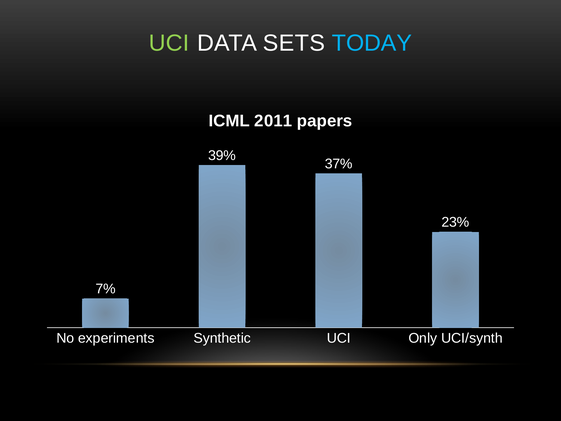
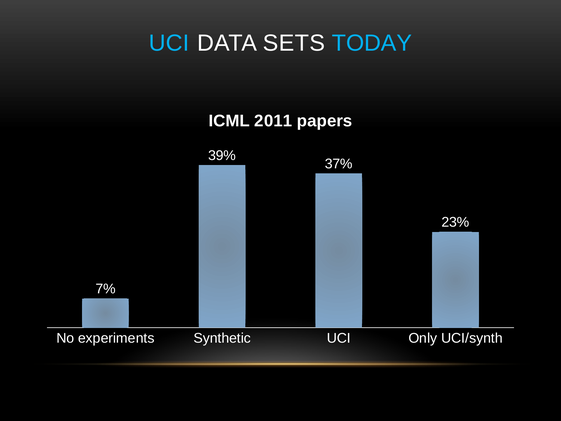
UCI at (169, 43) colour: light green -> light blue
